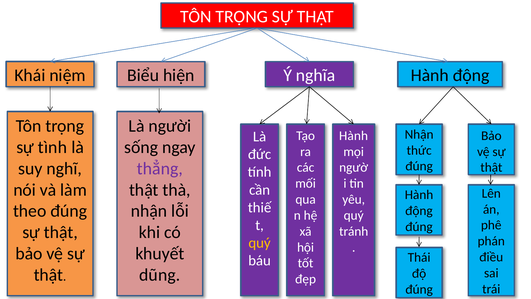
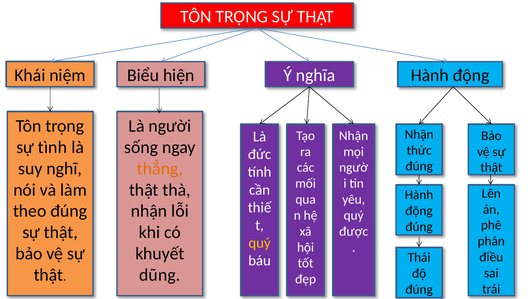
Hành at (354, 136): Hành -> Nhận
thẳng colour: purple -> orange
tránh: tránh -> được
